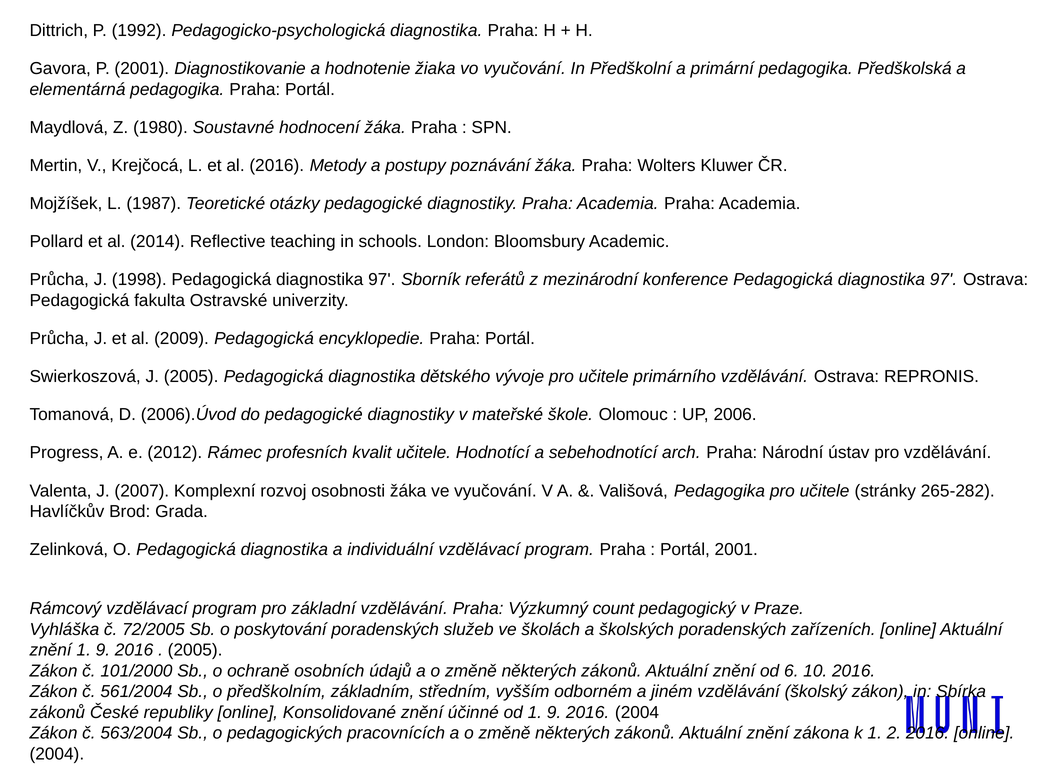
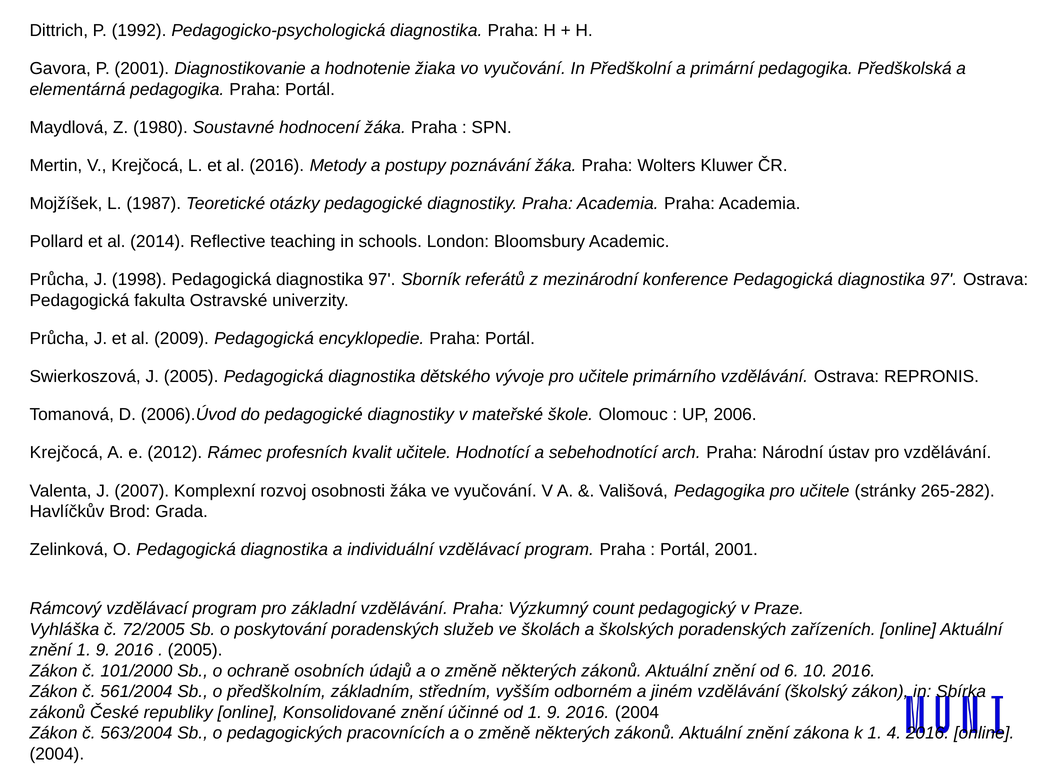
Progress at (66, 452): Progress -> Krejčocá
2: 2 -> 4
